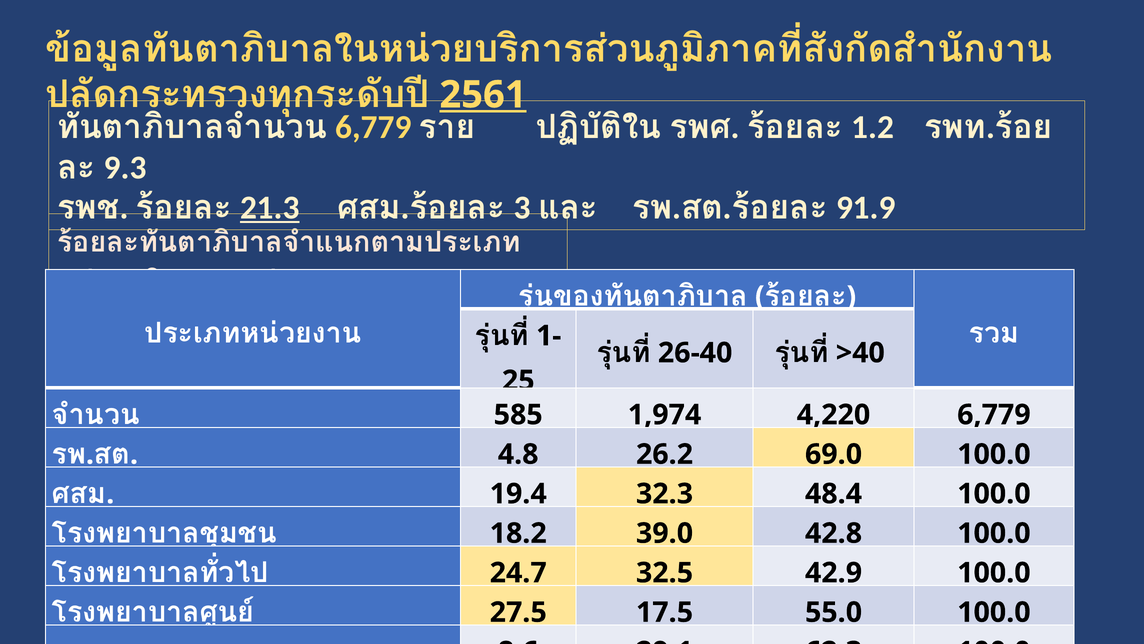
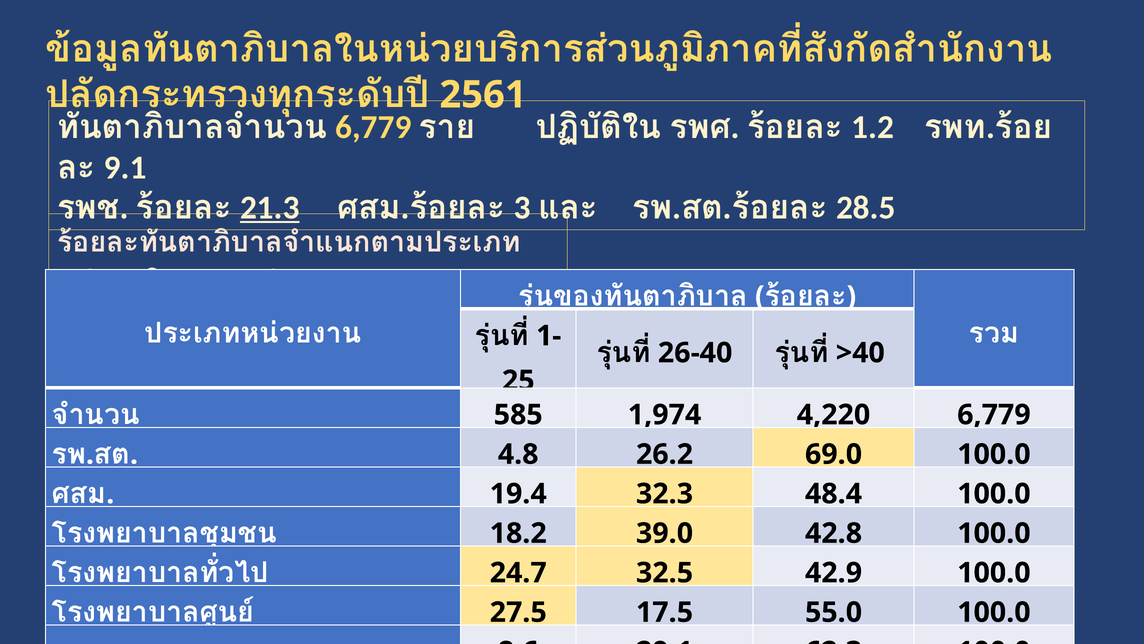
2561 underline: present -> none
9.3: 9.3 -> 9.1
91.9: 91.9 -> 28.5
